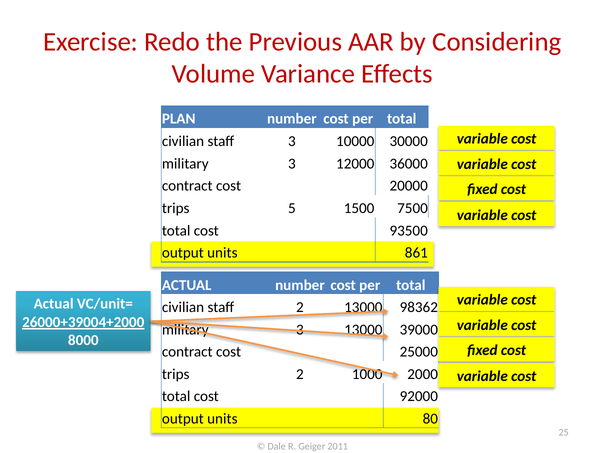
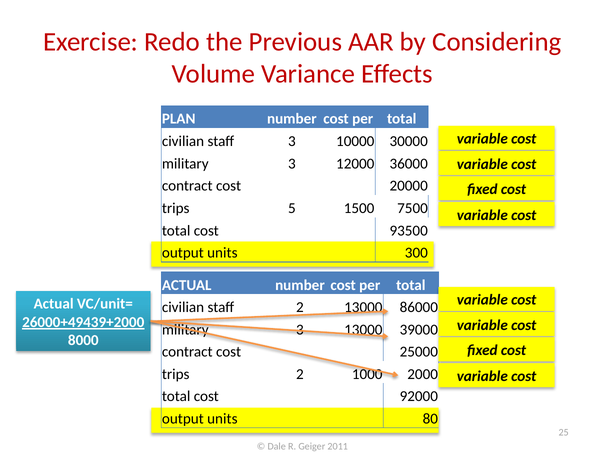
861: 861 -> 300
98362: 98362 -> 86000
26000+39004+2000: 26000+39004+2000 -> 26000+49439+2000
